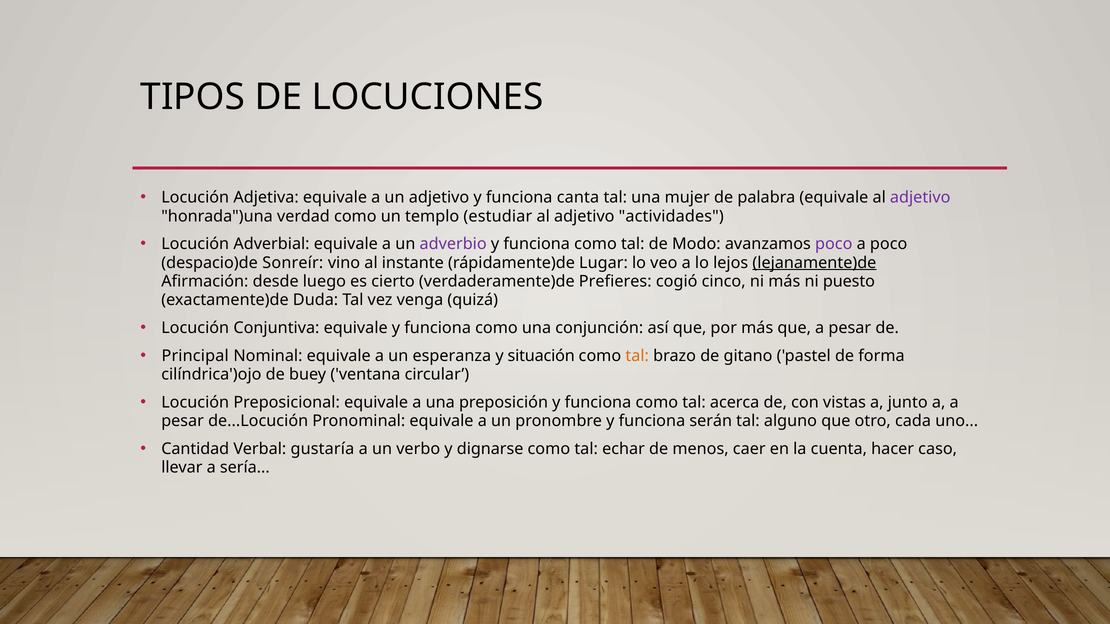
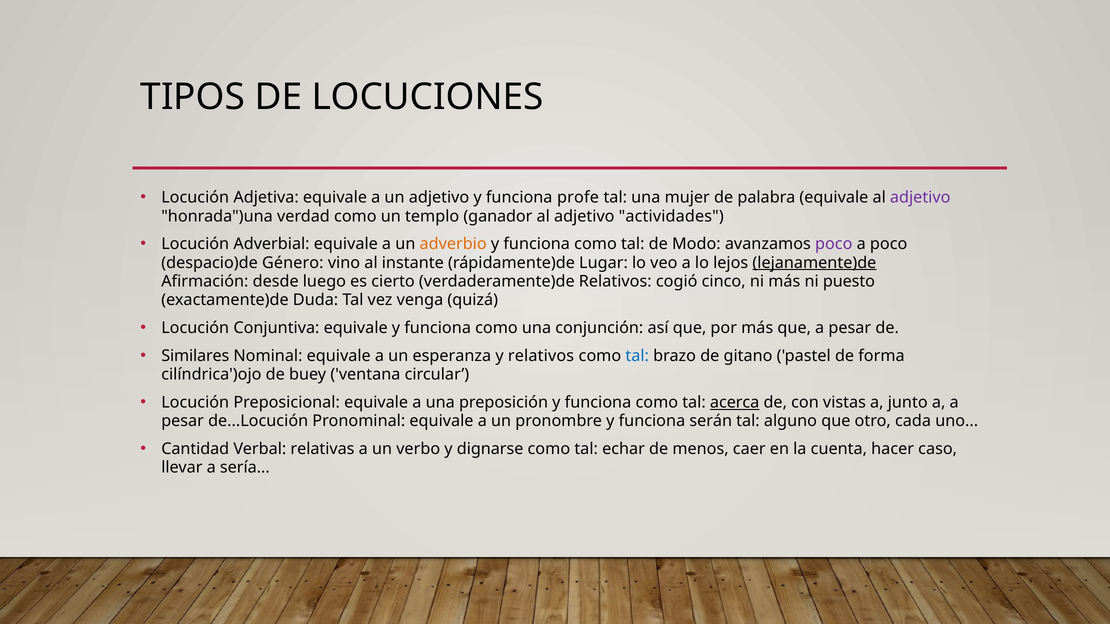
canta: canta -> profe
estudiar: estudiar -> ganador
adverbio colour: purple -> orange
Sonreír: Sonreír -> Género
verdaderamente)de Prefieres: Prefieres -> Relativos
Principal: Principal -> Similares
y situación: situación -> relativos
tal at (637, 356) colour: orange -> blue
acerca underline: none -> present
gustaría: gustaría -> relativas
